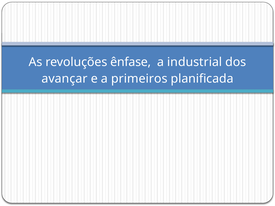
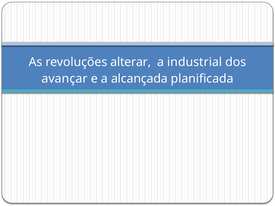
ênfase: ênfase -> alterar
primeiros: primeiros -> alcançada
